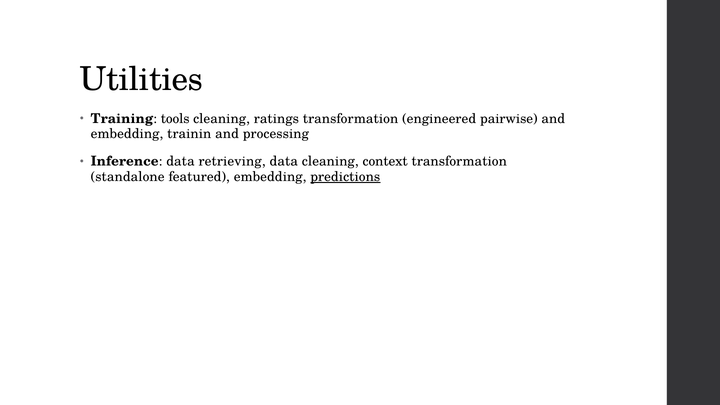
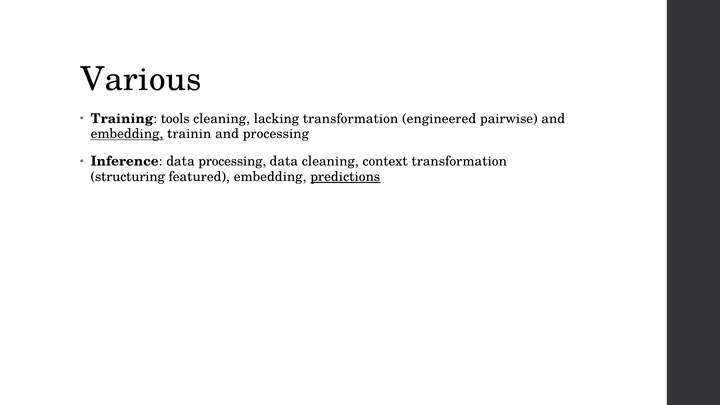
Utilities: Utilities -> Various
ratings: ratings -> lacking
embedding at (127, 134) underline: none -> present
data retrieving: retrieving -> processing
standalone: standalone -> structuring
